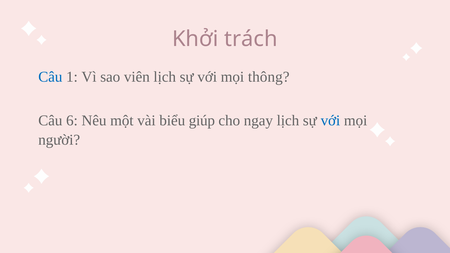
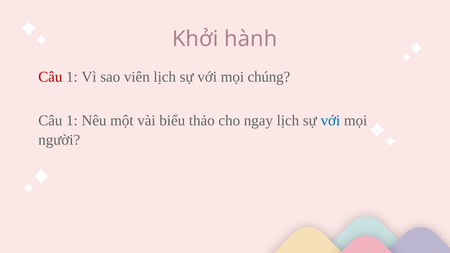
trách: trách -> hành
Câu at (50, 77) colour: blue -> red
thông: thông -> chúng
6 at (72, 121): 6 -> 1
giúp: giúp -> thảo
